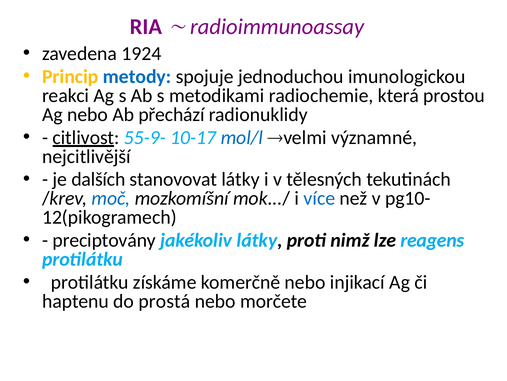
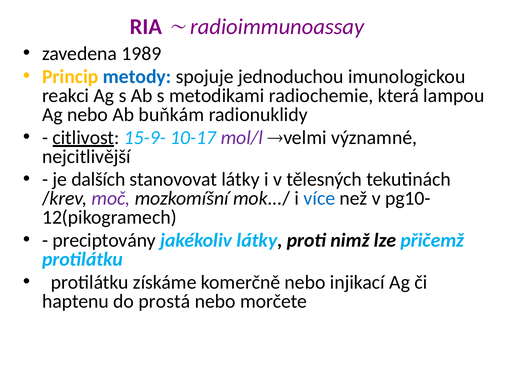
1924: 1924 -> 1989
prostou: prostou -> lampou
přechází: přechází -> buňkám
55-9-: 55-9- -> 15-9-
mol/l colour: blue -> purple
moč colour: blue -> purple
reagens: reagens -> přičemž
